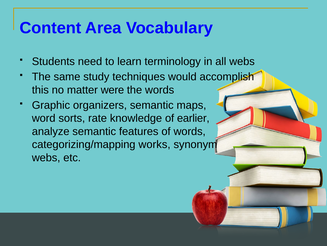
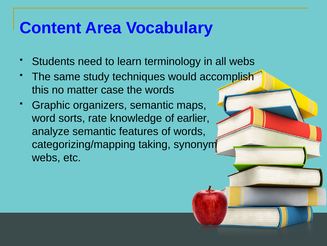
were: were -> case
works: works -> taking
